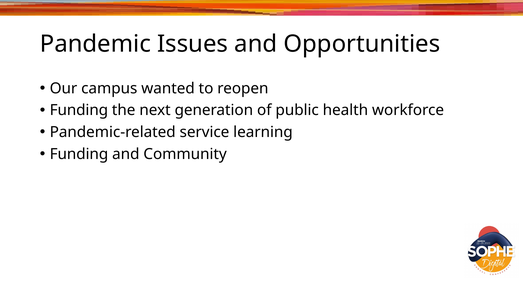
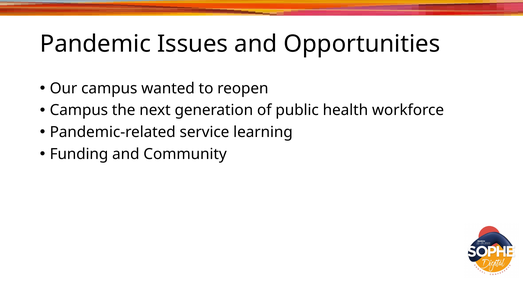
Funding at (79, 110): Funding -> Campus
